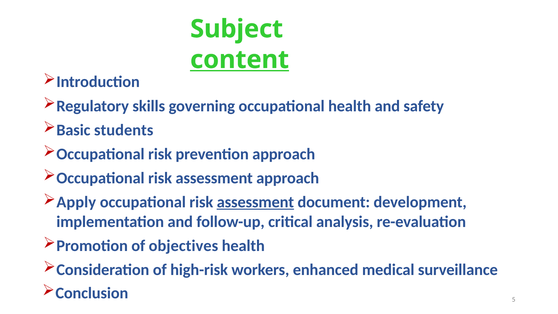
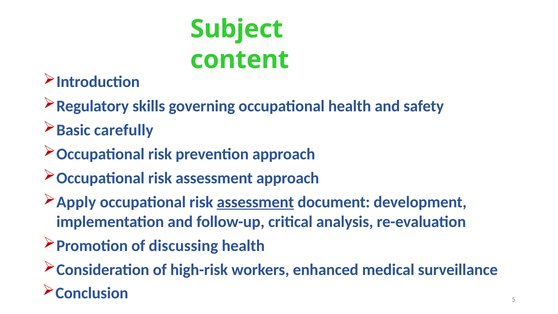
content underline: present -> none
students: students -> carefully
objectives: objectives -> discussing
